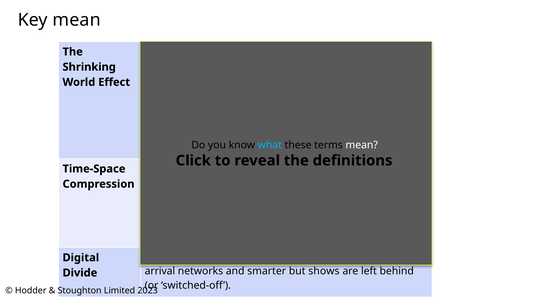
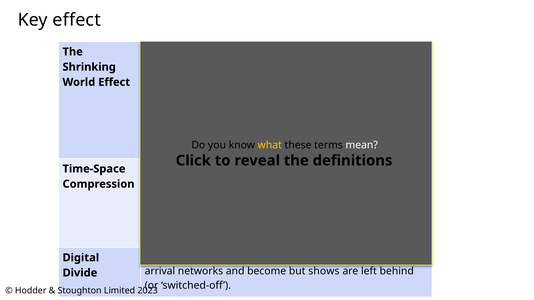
Key mean: mean -> effect
what at (270, 145) colour: light blue -> yellow
and smarter: smarter -> become
